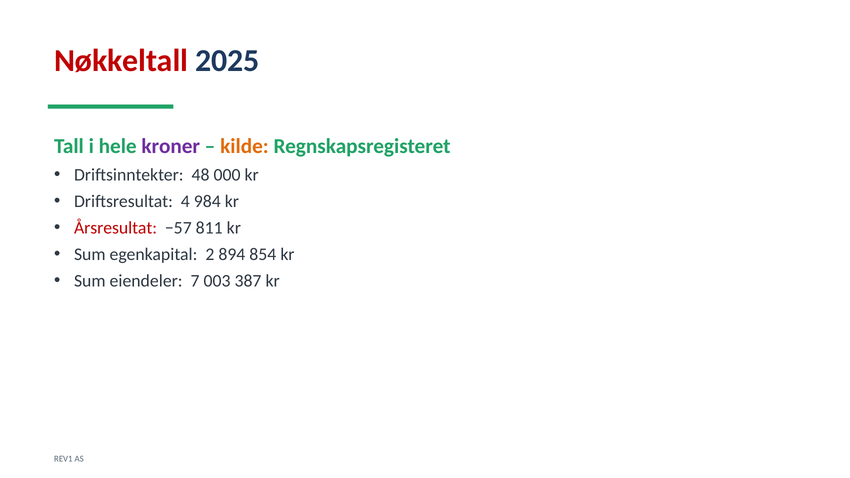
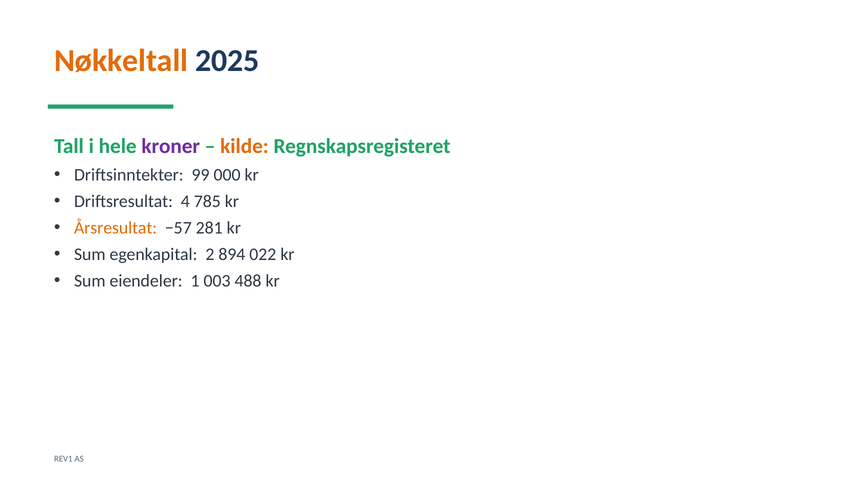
Nøkkeltall colour: red -> orange
48: 48 -> 99
984: 984 -> 785
Årsresultat colour: red -> orange
811: 811 -> 281
854: 854 -> 022
7: 7 -> 1
387: 387 -> 488
